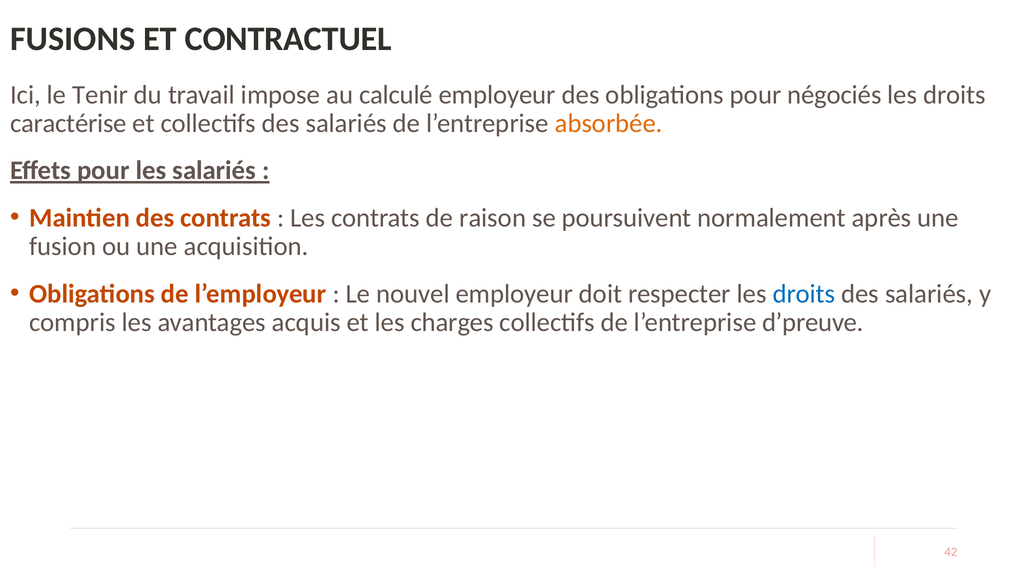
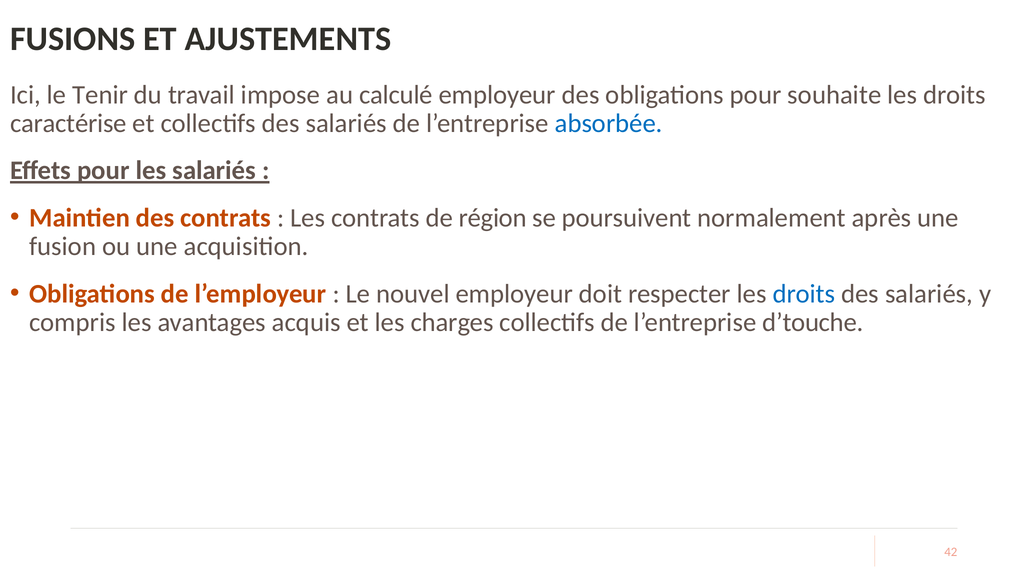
CONTRACTUEL: CONTRACTUEL -> AJUSTEMENTS
négociés: négociés -> souhaite
absorbée colour: orange -> blue
raison: raison -> région
d’preuve: d’preuve -> d’touche
